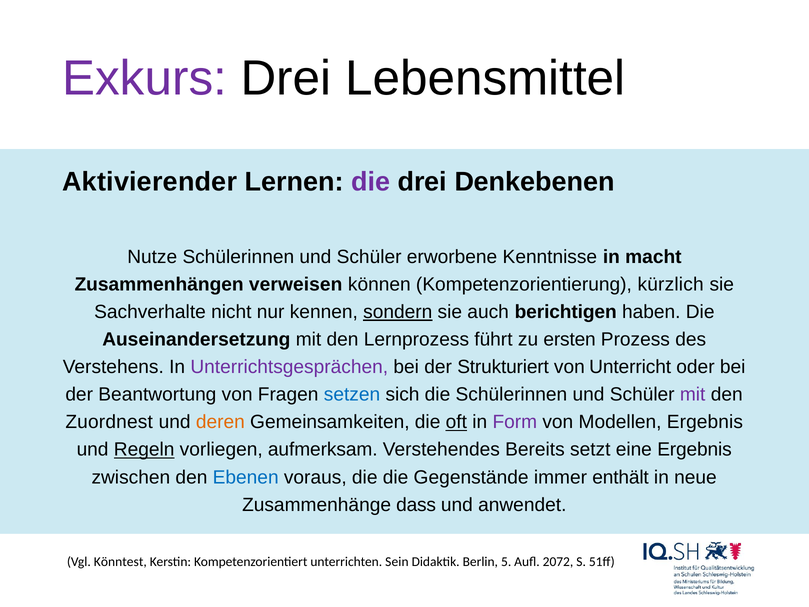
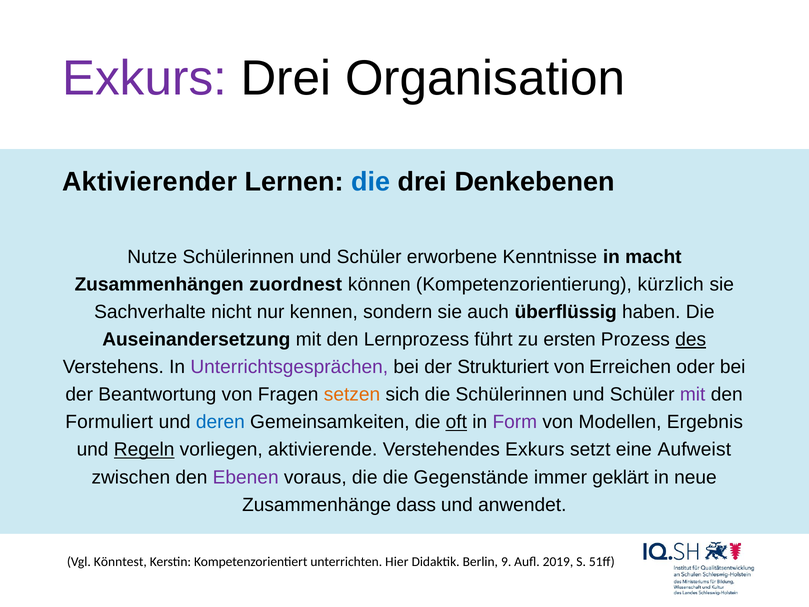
Lebensmittel: Lebensmittel -> Organisation
die at (371, 182) colour: purple -> blue
verweisen: verweisen -> zuordnest
sondern underline: present -> none
berichtigen: berichtigen -> überflüssig
des underline: none -> present
Unterricht: Unterricht -> Erreichen
setzen colour: blue -> orange
Zuordnest: Zuordnest -> Formuliert
deren colour: orange -> blue
aufmerksam: aufmerksam -> aktivierende
Verstehendes Bereits: Bereits -> Exkurs
eine Ergebnis: Ergebnis -> Aufweist
Ebenen colour: blue -> purple
enthält: enthält -> geklärt
Sein: Sein -> Hier
5: 5 -> 9
2072: 2072 -> 2019
